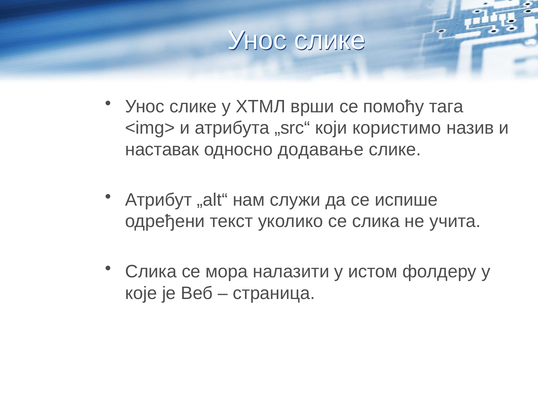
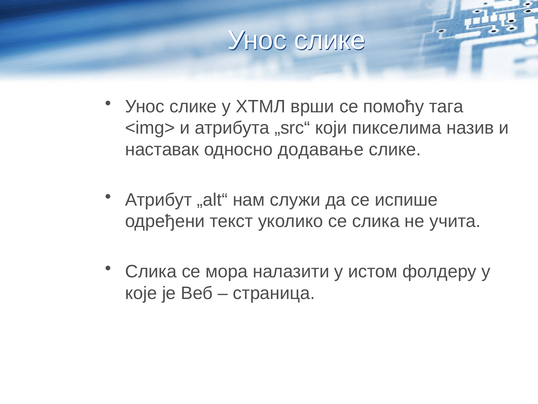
користимо: користимо -> пикселима
